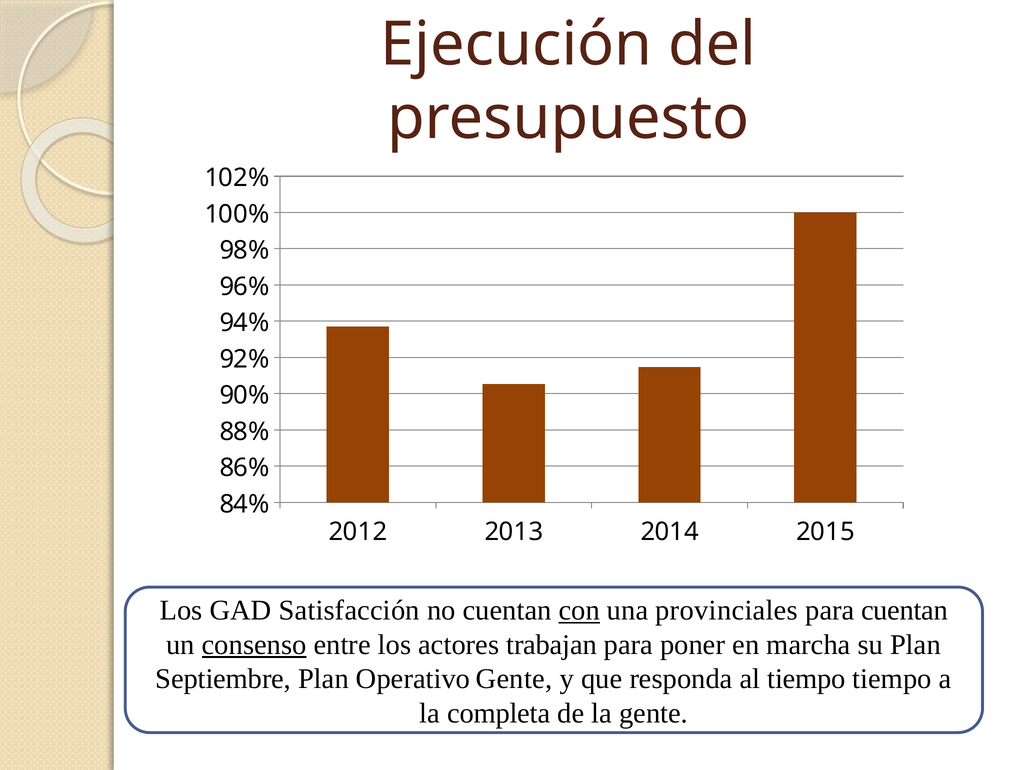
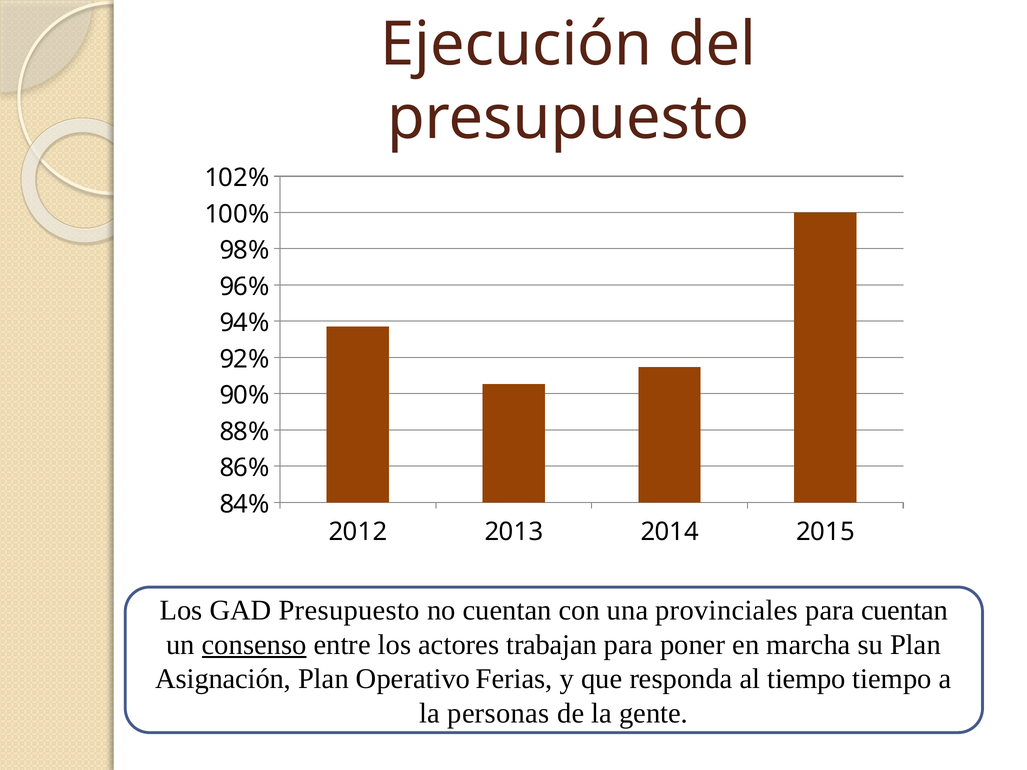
GAD Satisfacción: Satisfacción -> Presupuesto
con underline: present -> none
Septiembre: Septiembre -> Asignación
Operativo Gente: Gente -> Ferias
completa: completa -> personas
